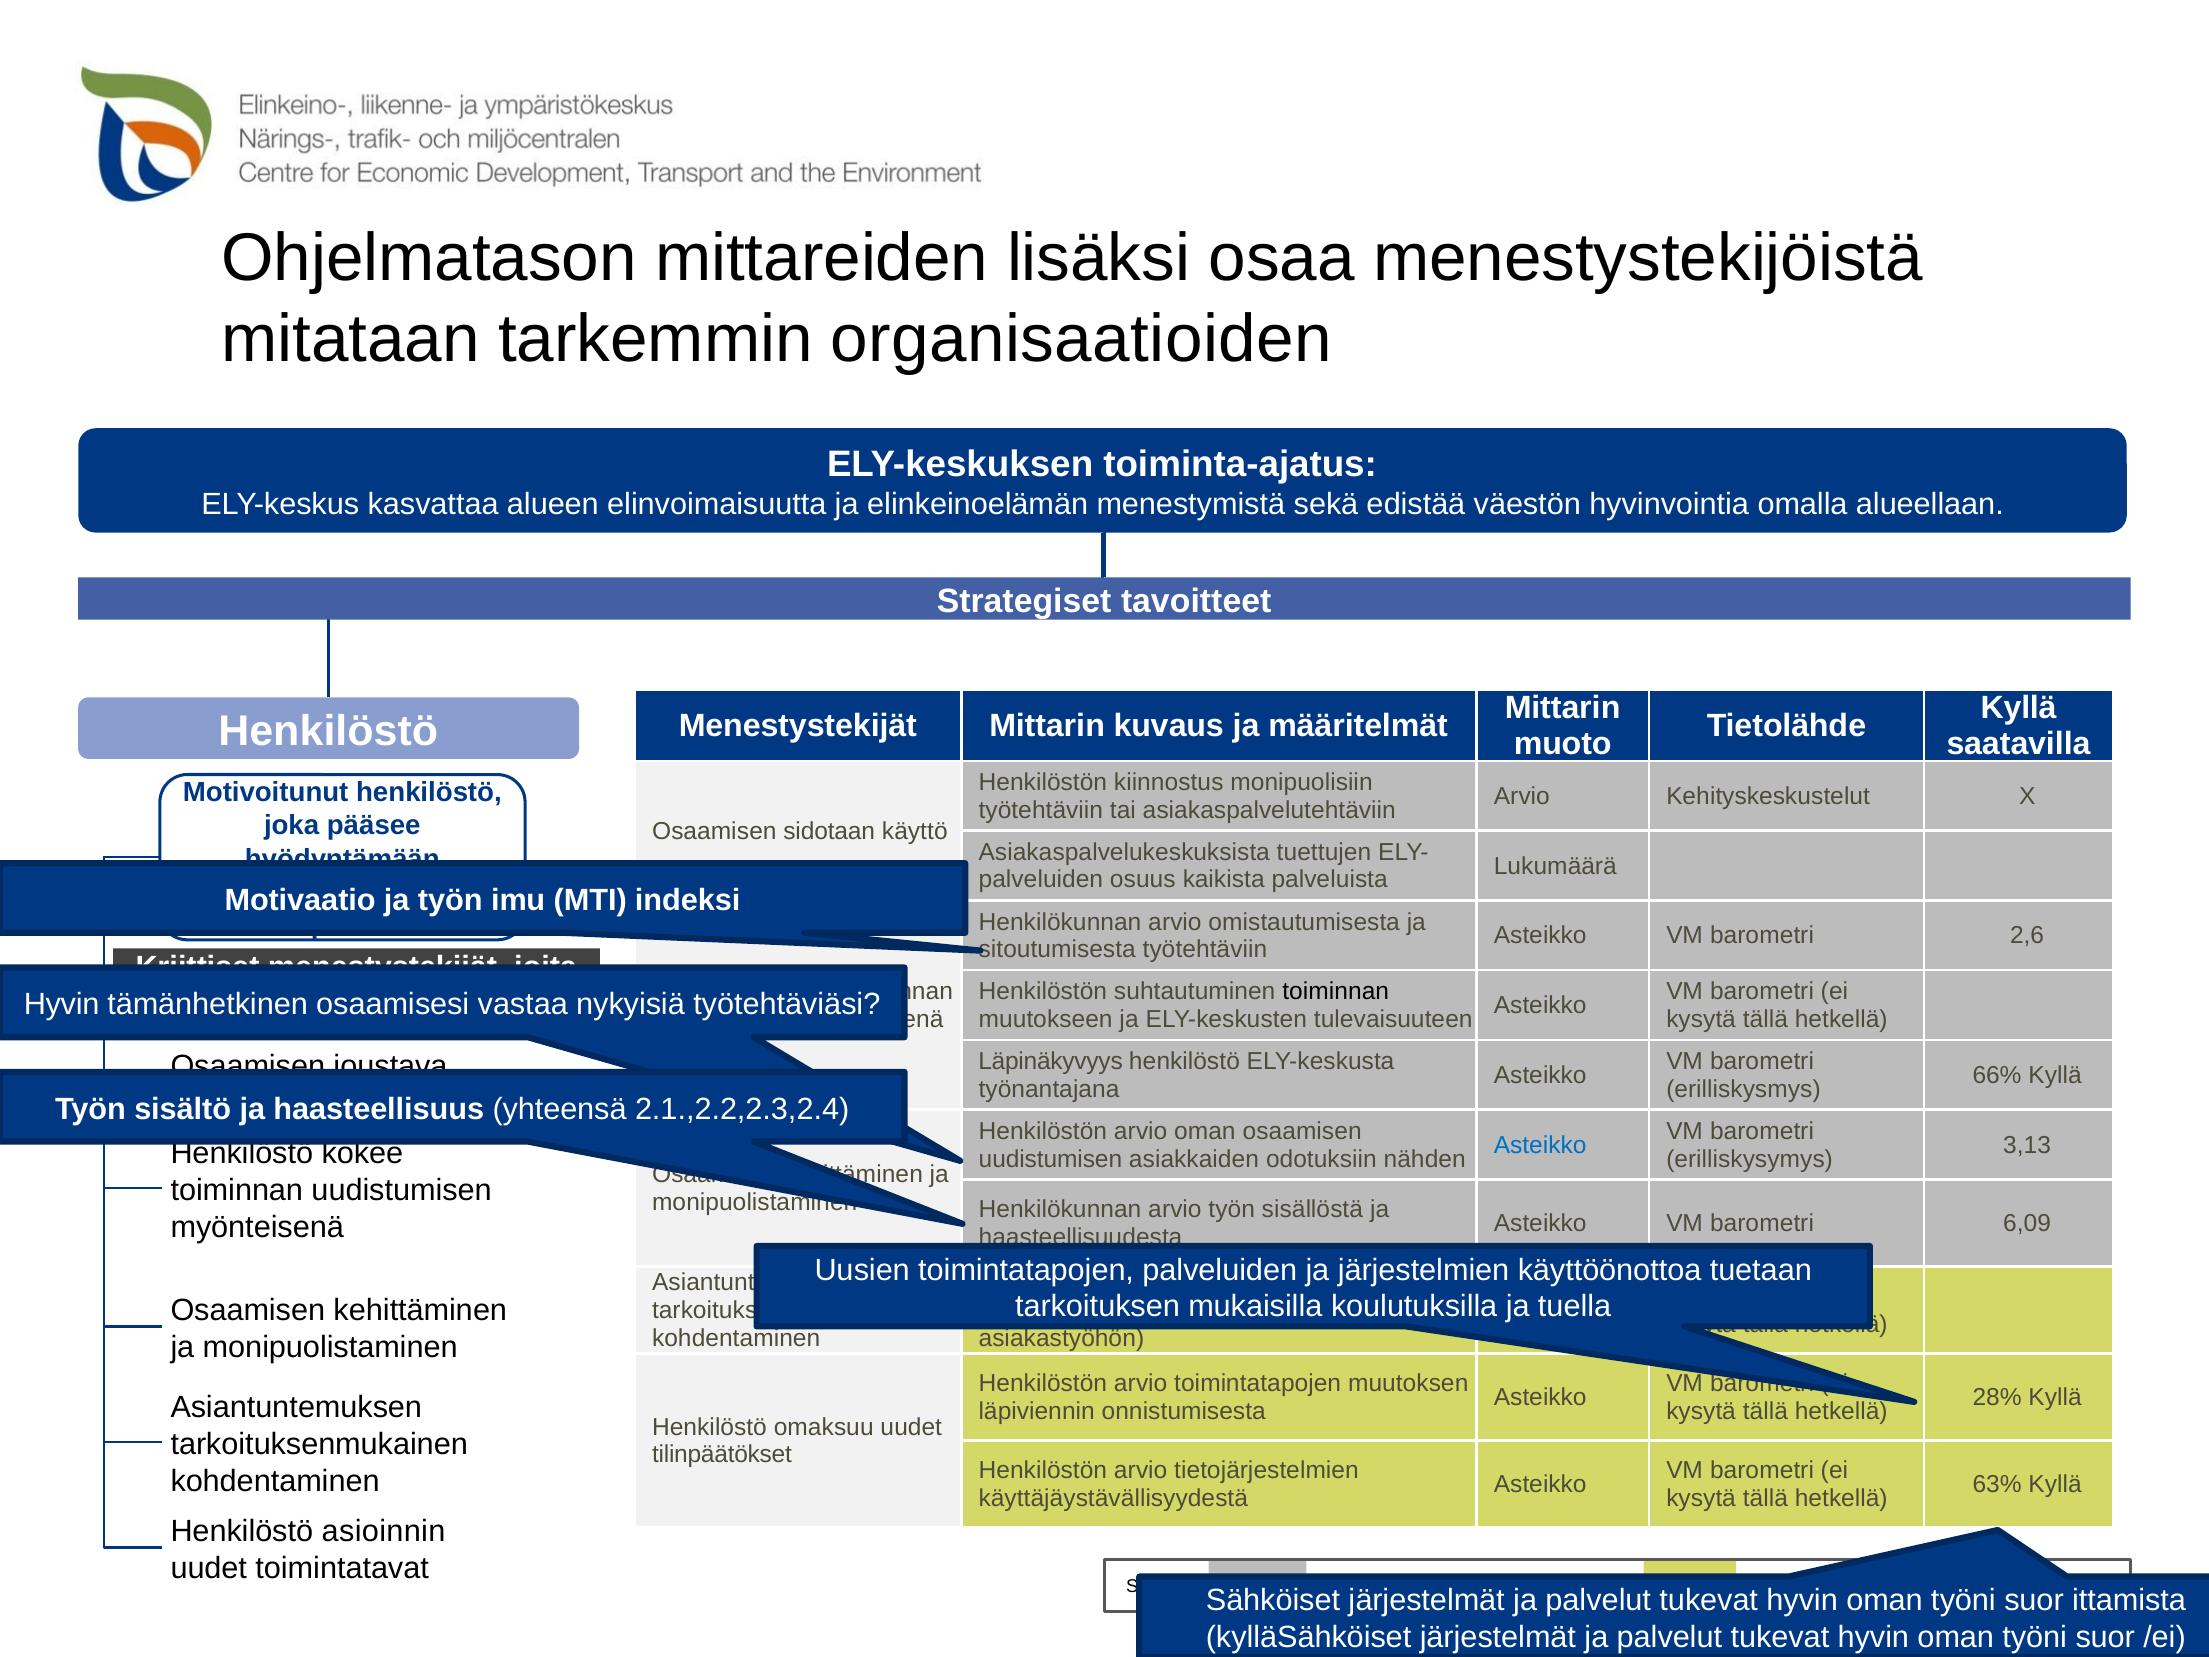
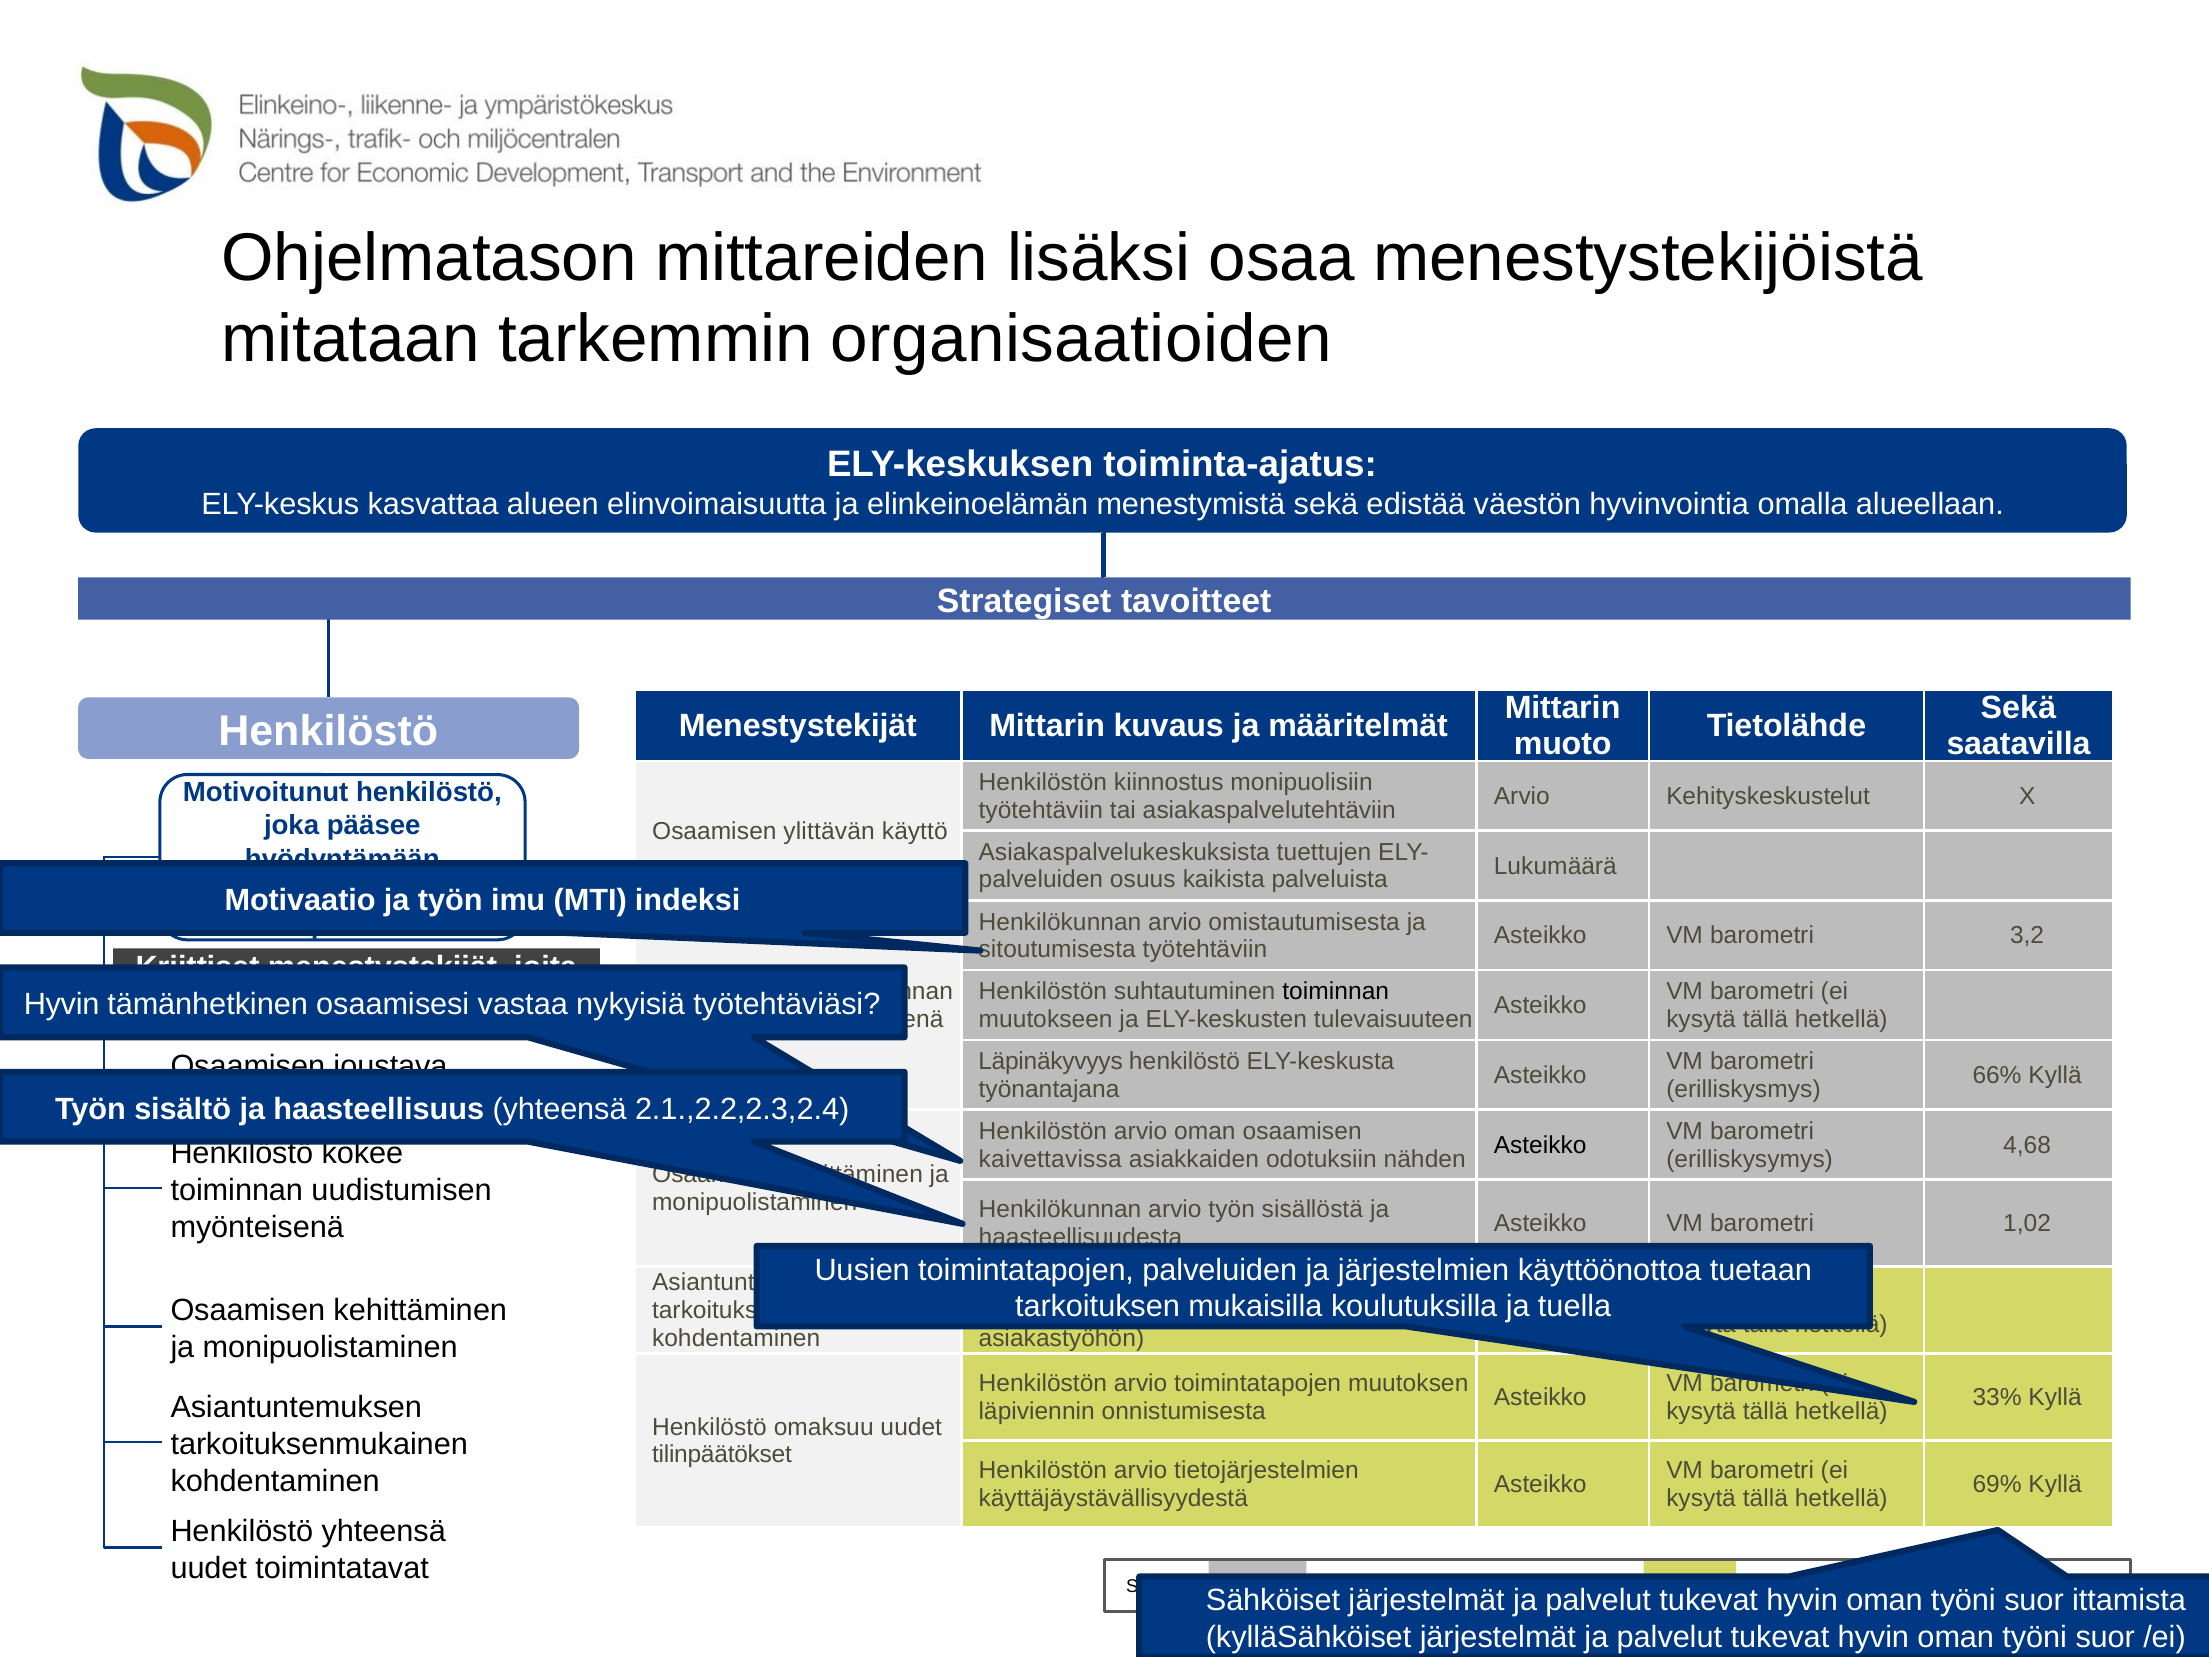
Kyllä at (2019, 708): Kyllä -> Sekä
sidotaan: sidotaan -> ylittävän
2,6: 2,6 -> 3,2
Asteikko at (1540, 1145) colour: blue -> black
3,13: 3,13 -> 4,68
uudistumisen at (1050, 1159): uudistumisen -> kaivettavissa
6,09: 6,09 -> 1,02
28%: 28% -> 33%
63%: 63% -> 69%
Henkilöstö asioinnin: asioinnin -> yhteensä
